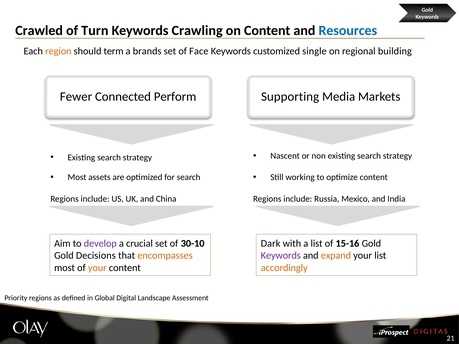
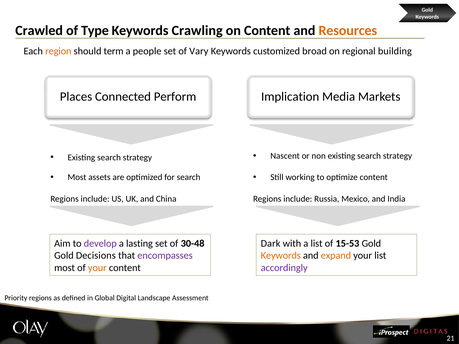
Turn: Turn -> Type
Resources colour: blue -> orange
brands: brands -> people
Face: Face -> Vary
single: single -> broad
Fewer: Fewer -> Places
Supporting: Supporting -> Implication
crucial: crucial -> lasting
30-10: 30-10 -> 30-48
15-16: 15-16 -> 15-53
encompasses colour: orange -> purple
Keywords at (281, 256) colour: purple -> orange
accordingly colour: orange -> purple
